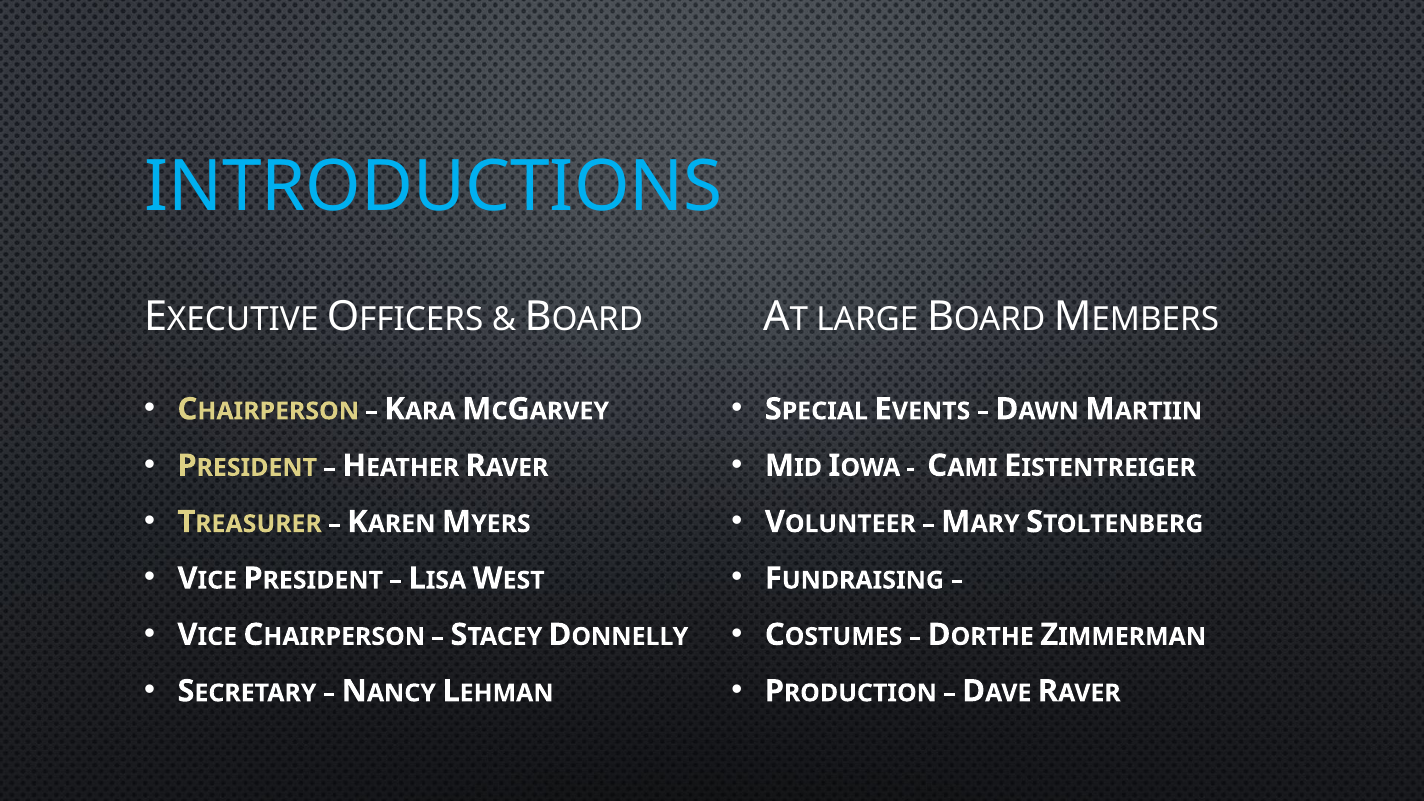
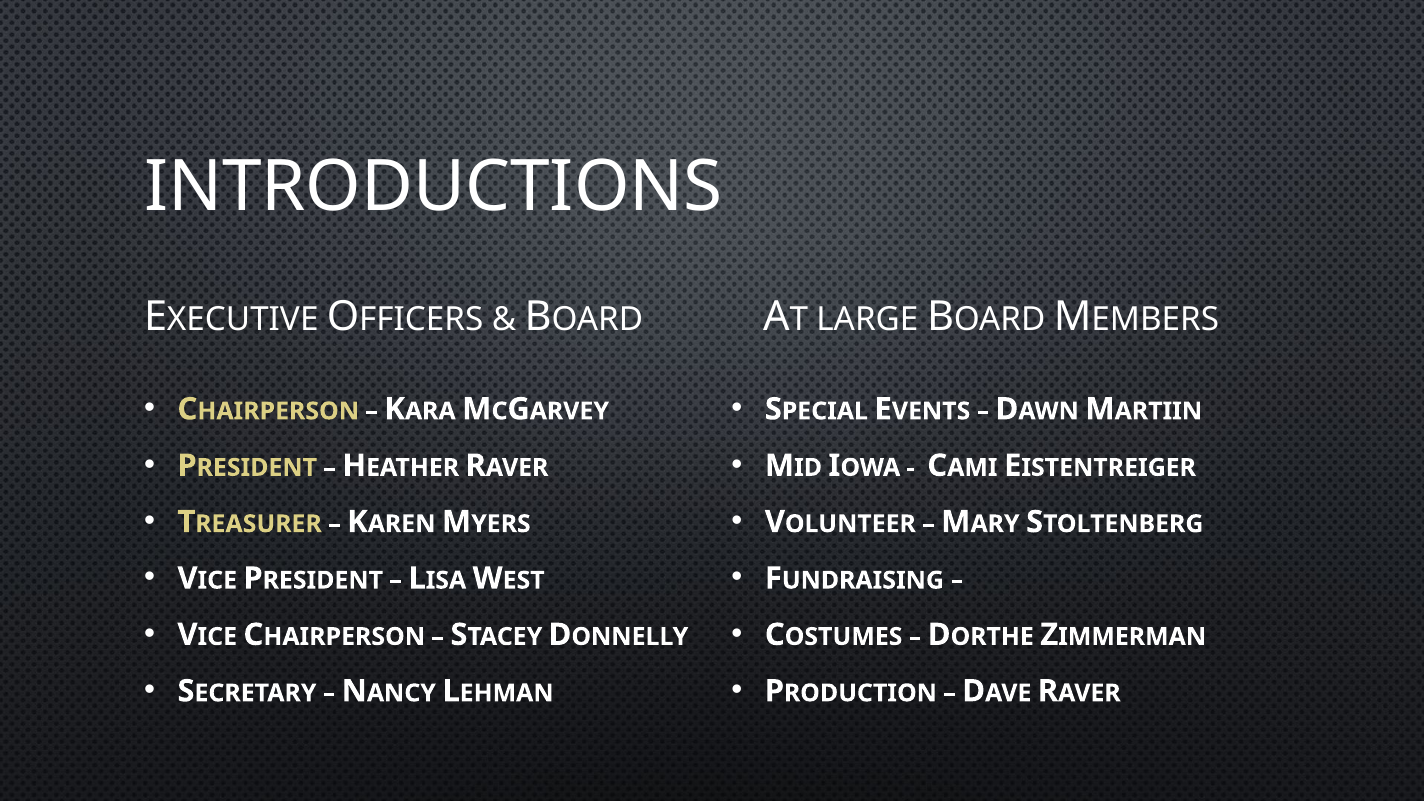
INTRODUCTIONS colour: light blue -> white
